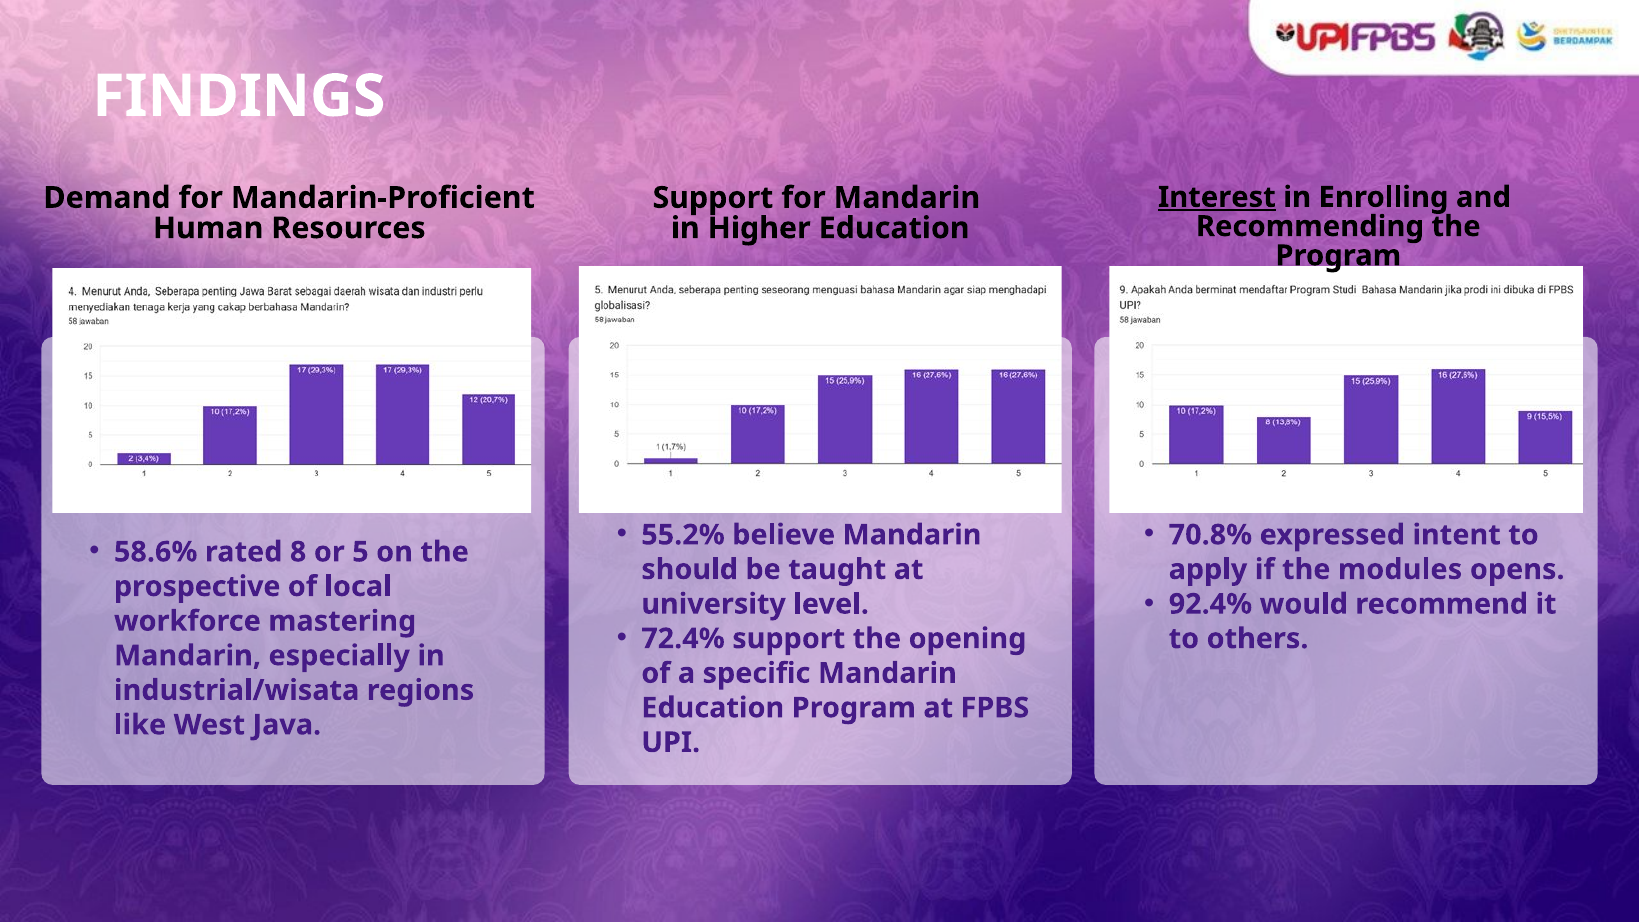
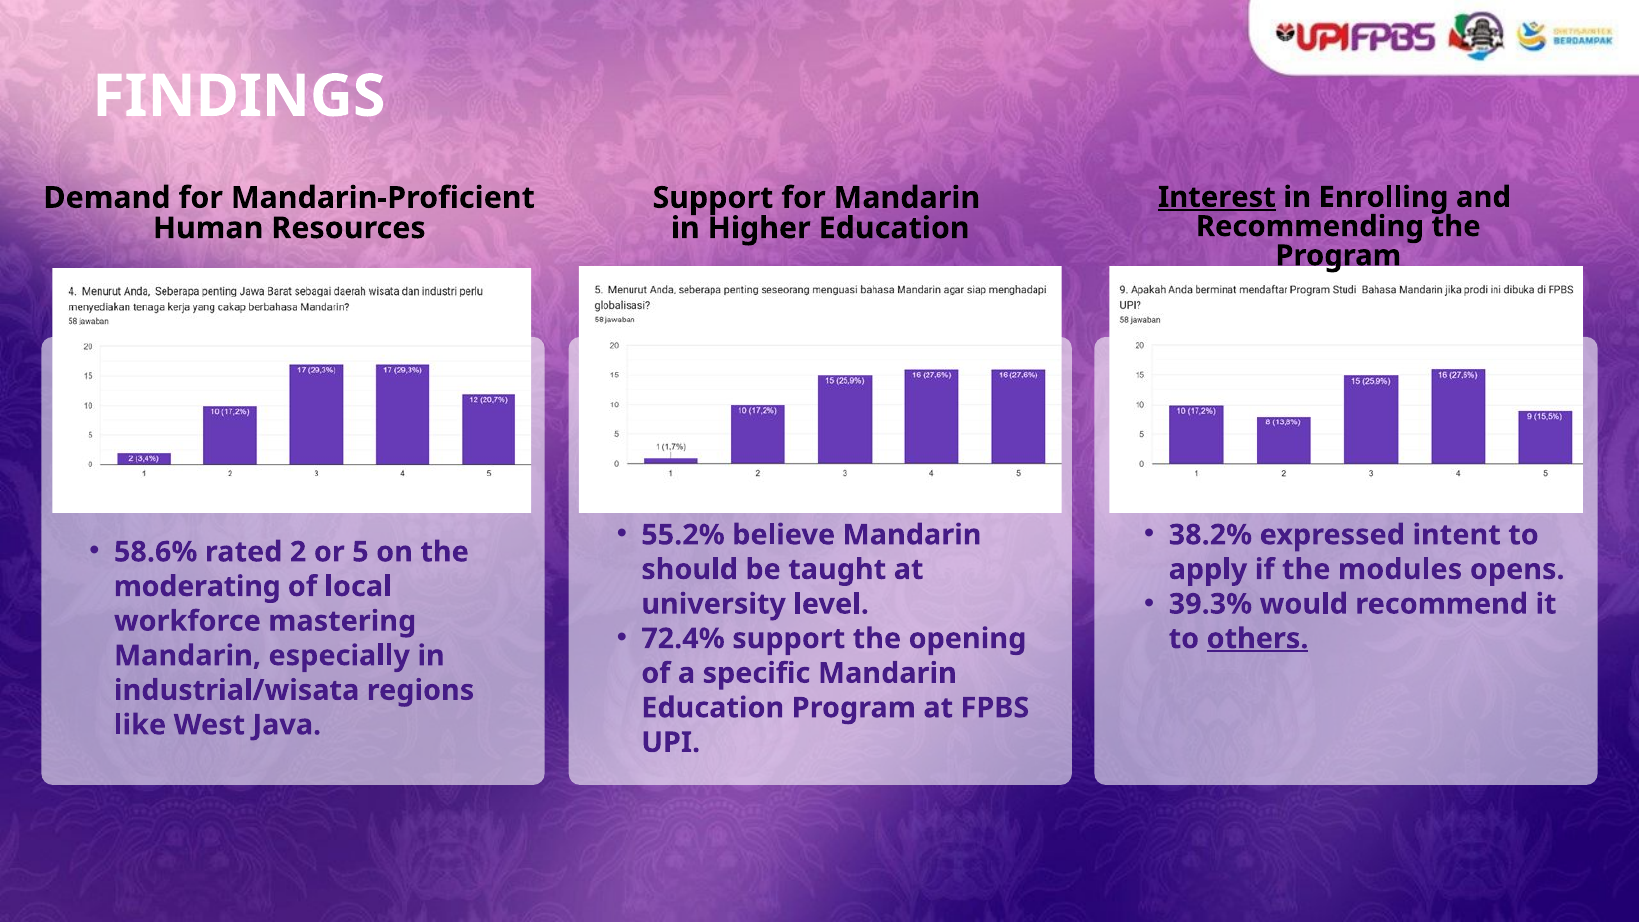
70.8%: 70.8% -> 38.2%
8: 8 -> 2
prospective: prospective -> moderating
92.4%: 92.4% -> 39.3%
others underline: none -> present
